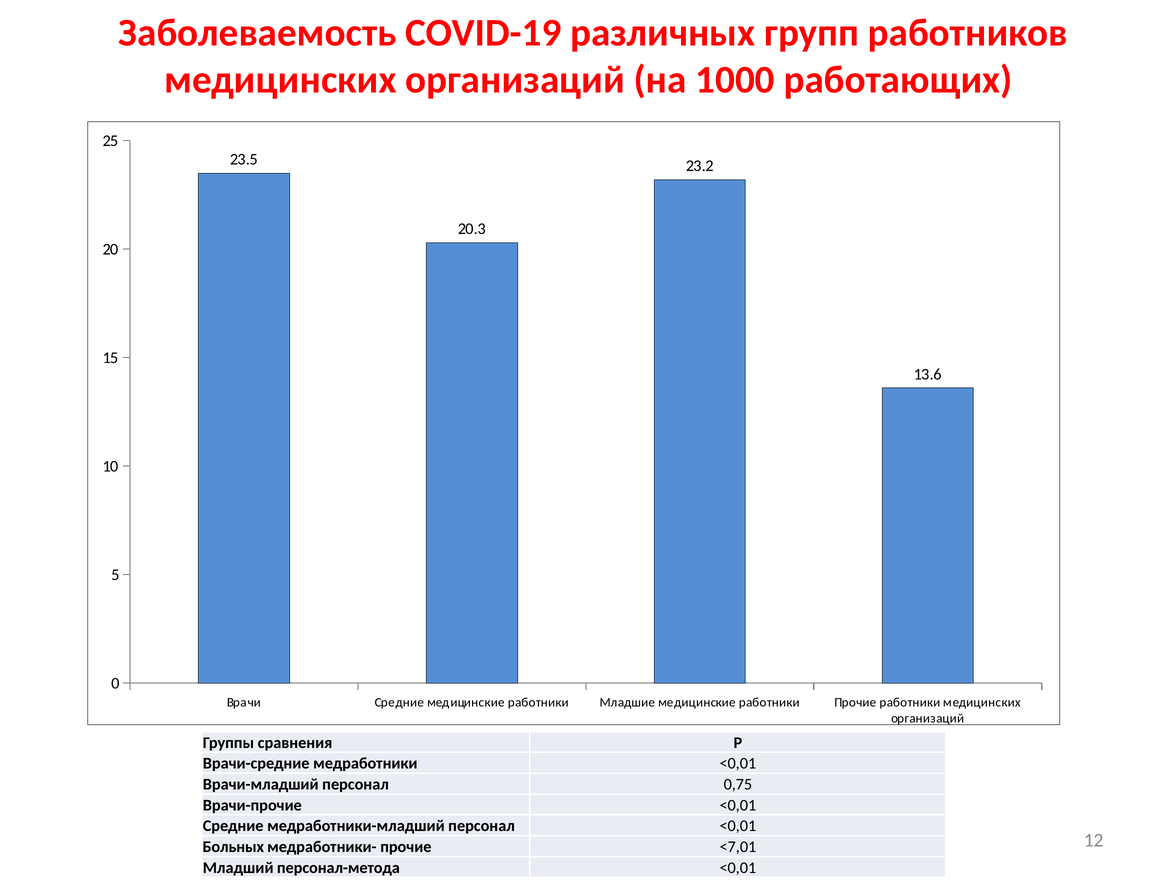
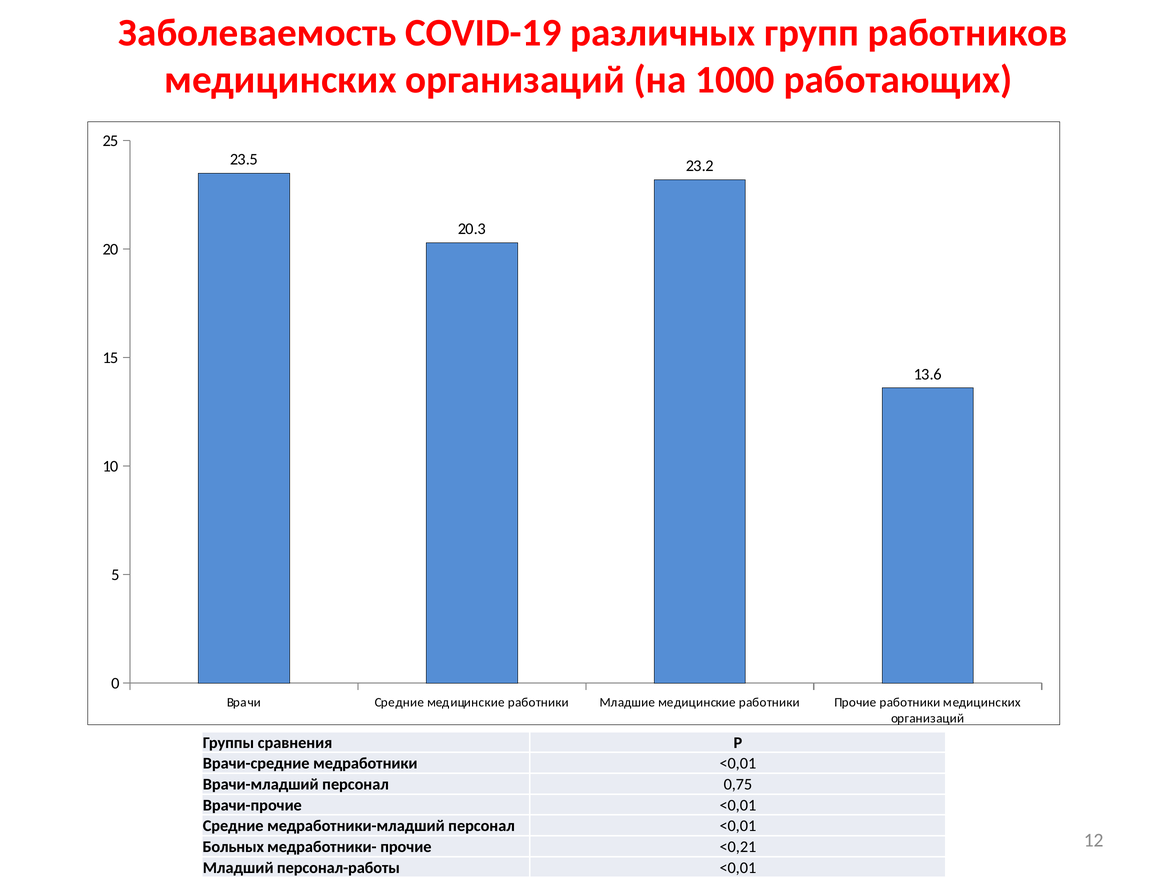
<7,01: <7,01 -> <0,21
персонал-метода: персонал-метода -> персонал-работы
